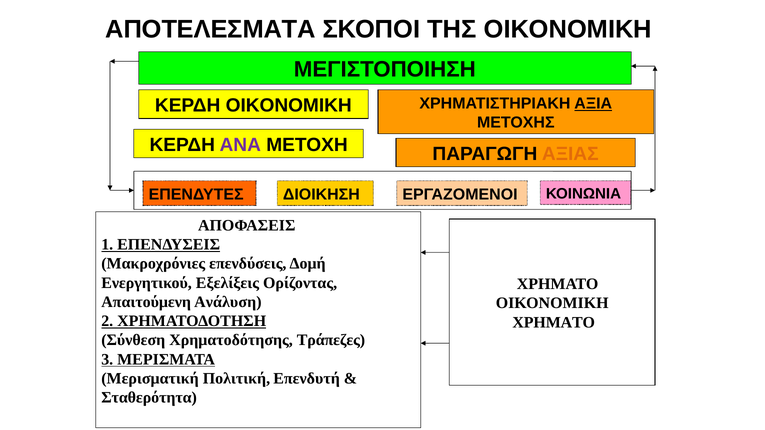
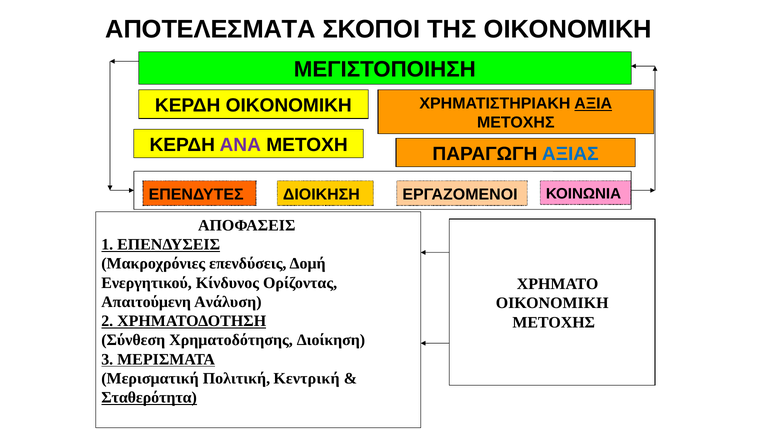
ΑΞΙΑΣ colour: orange -> blue
Εξελίξεις: Εξελίξεις -> Κίνδυνος
ΧΡΗΜΑΤΟ at (554, 323): ΧΡΗΜΑΤΟ -> ΜΕΤΟΧΗΣ
Τράπεζες: Τράπεζες -> Διοίκηση
Επενδυτή: Επενδυτή -> Κεντρική
Σταθερότητα underline: none -> present
